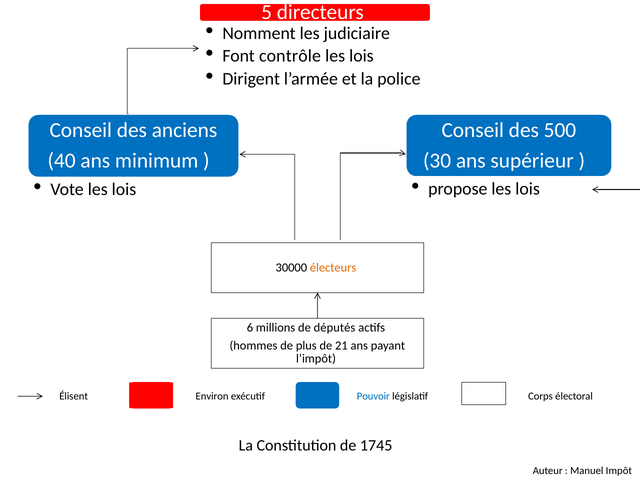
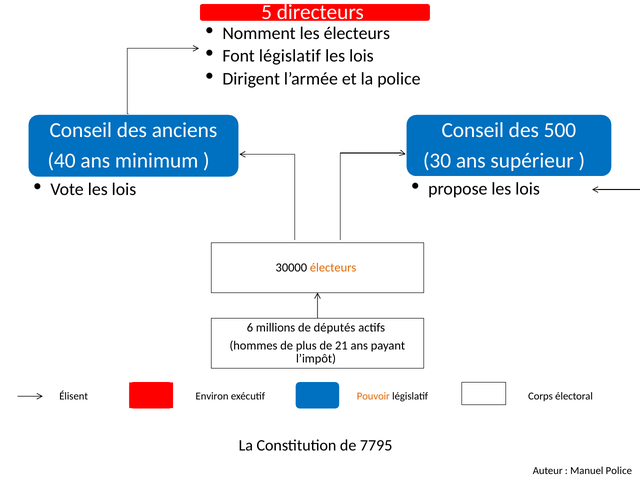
les judiciaire: judiciaire -> électeurs
Font contrôle: contrôle -> législatif
Pouvoir colour: blue -> orange
1745: 1745 -> 7795
Manuel Impôt: Impôt -> Police
